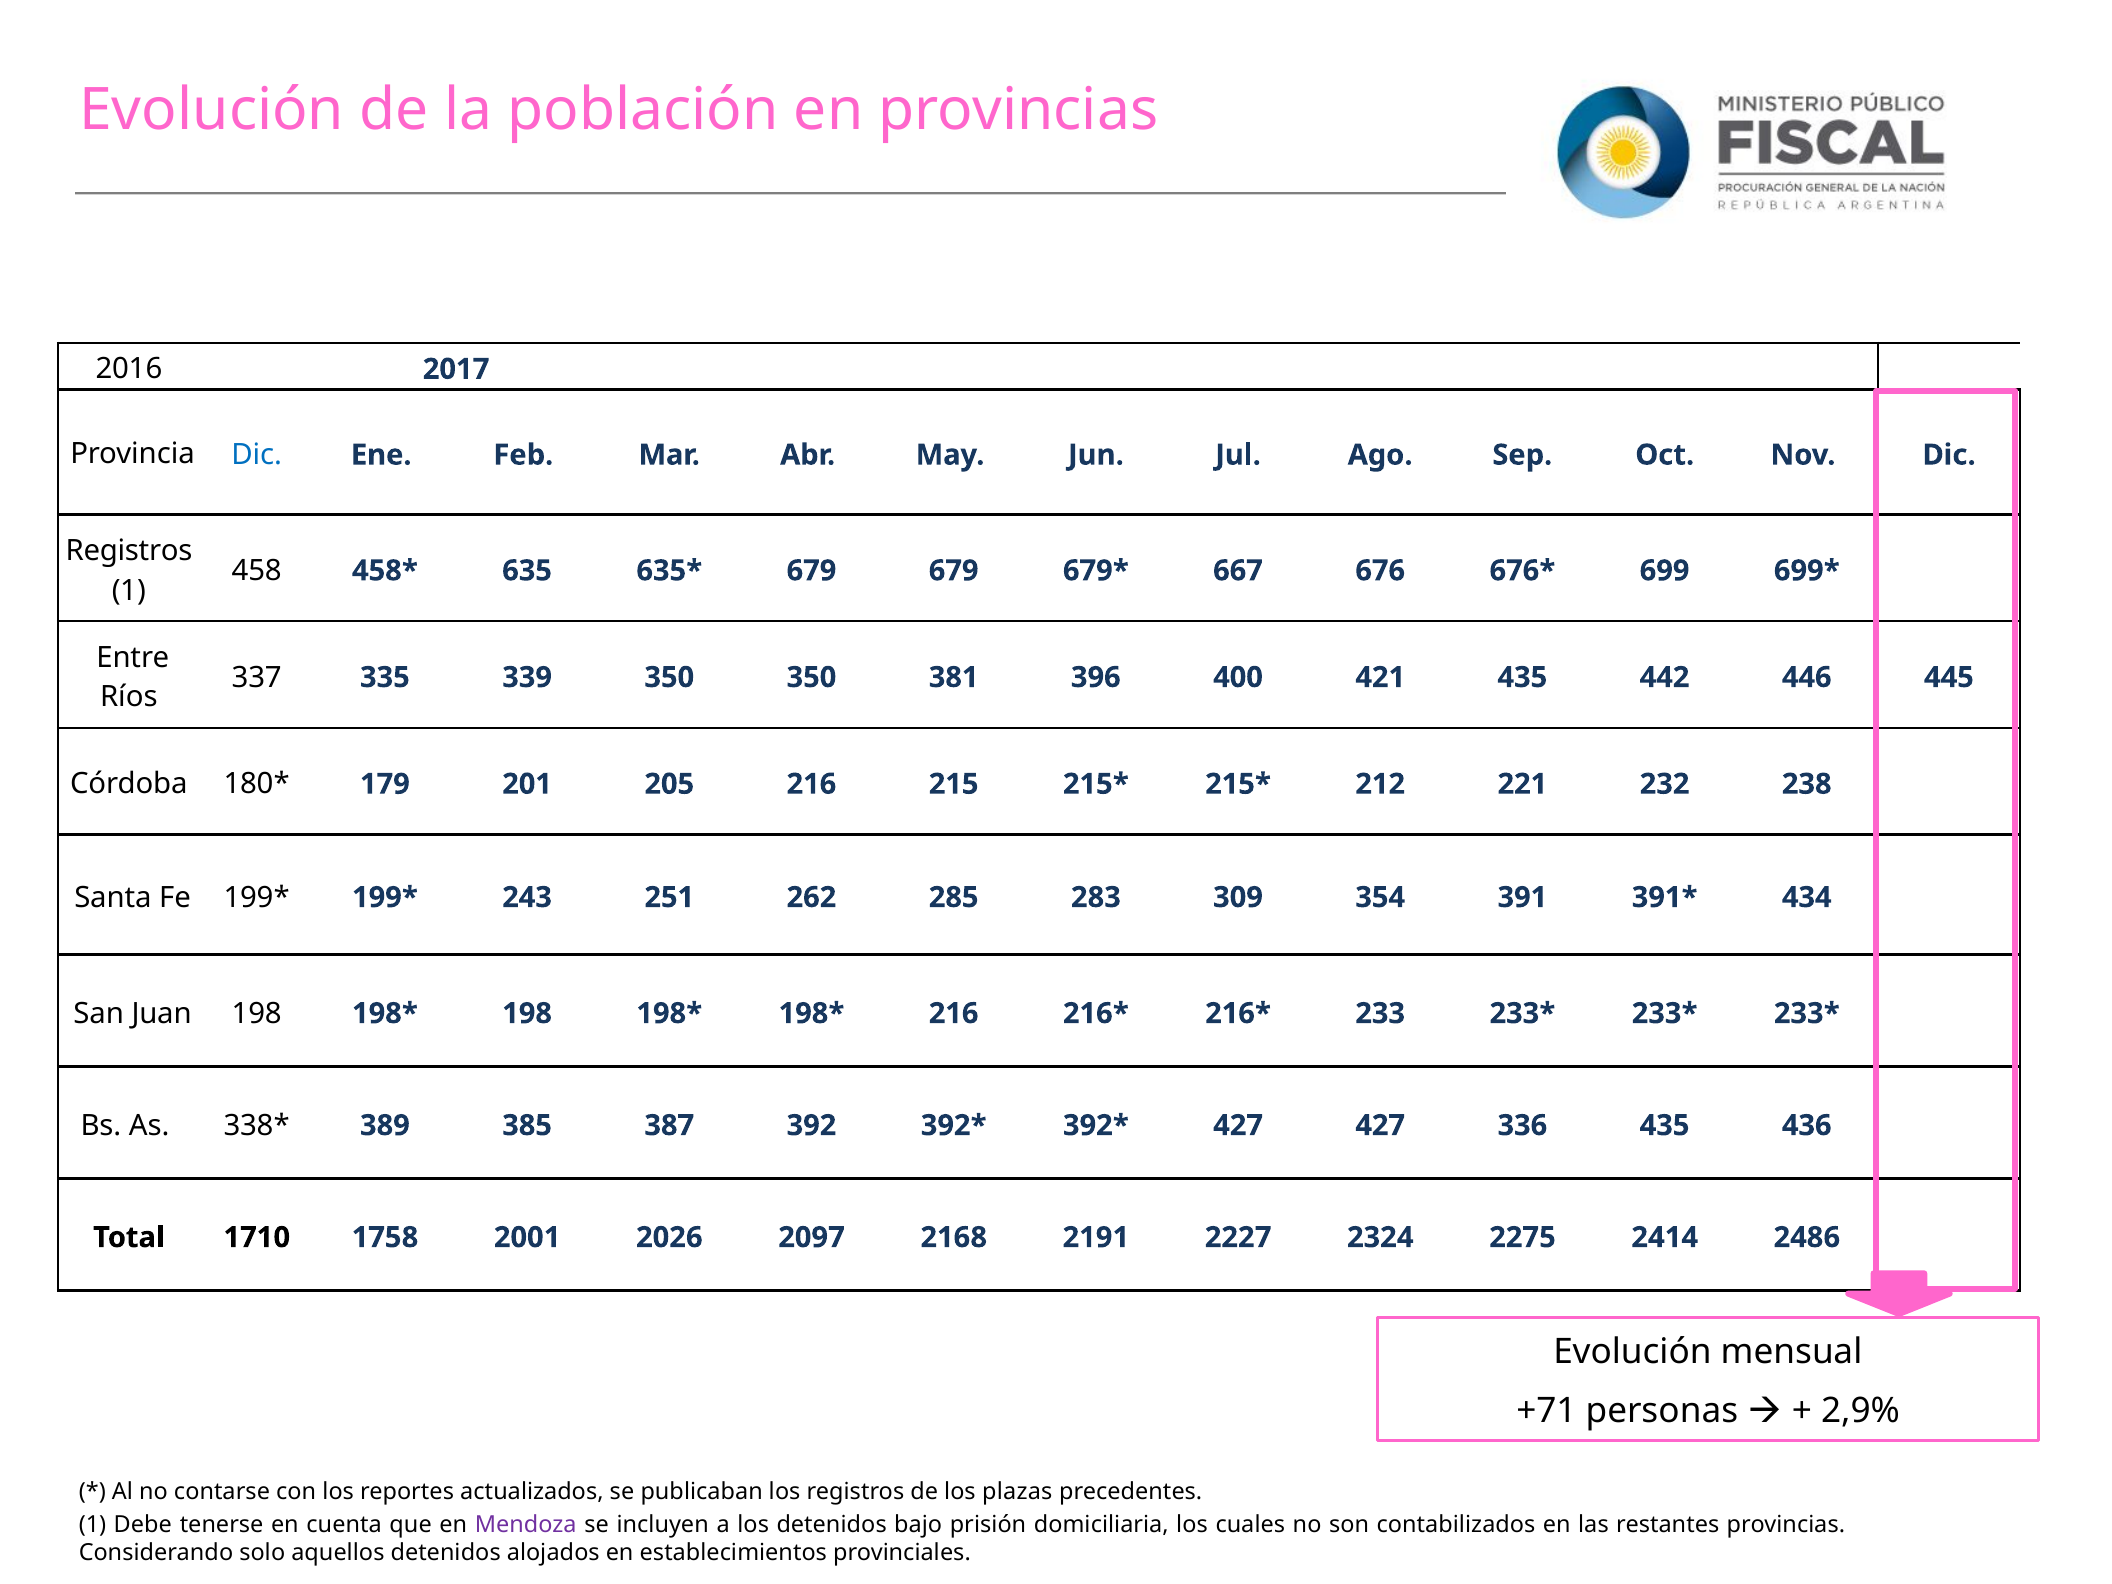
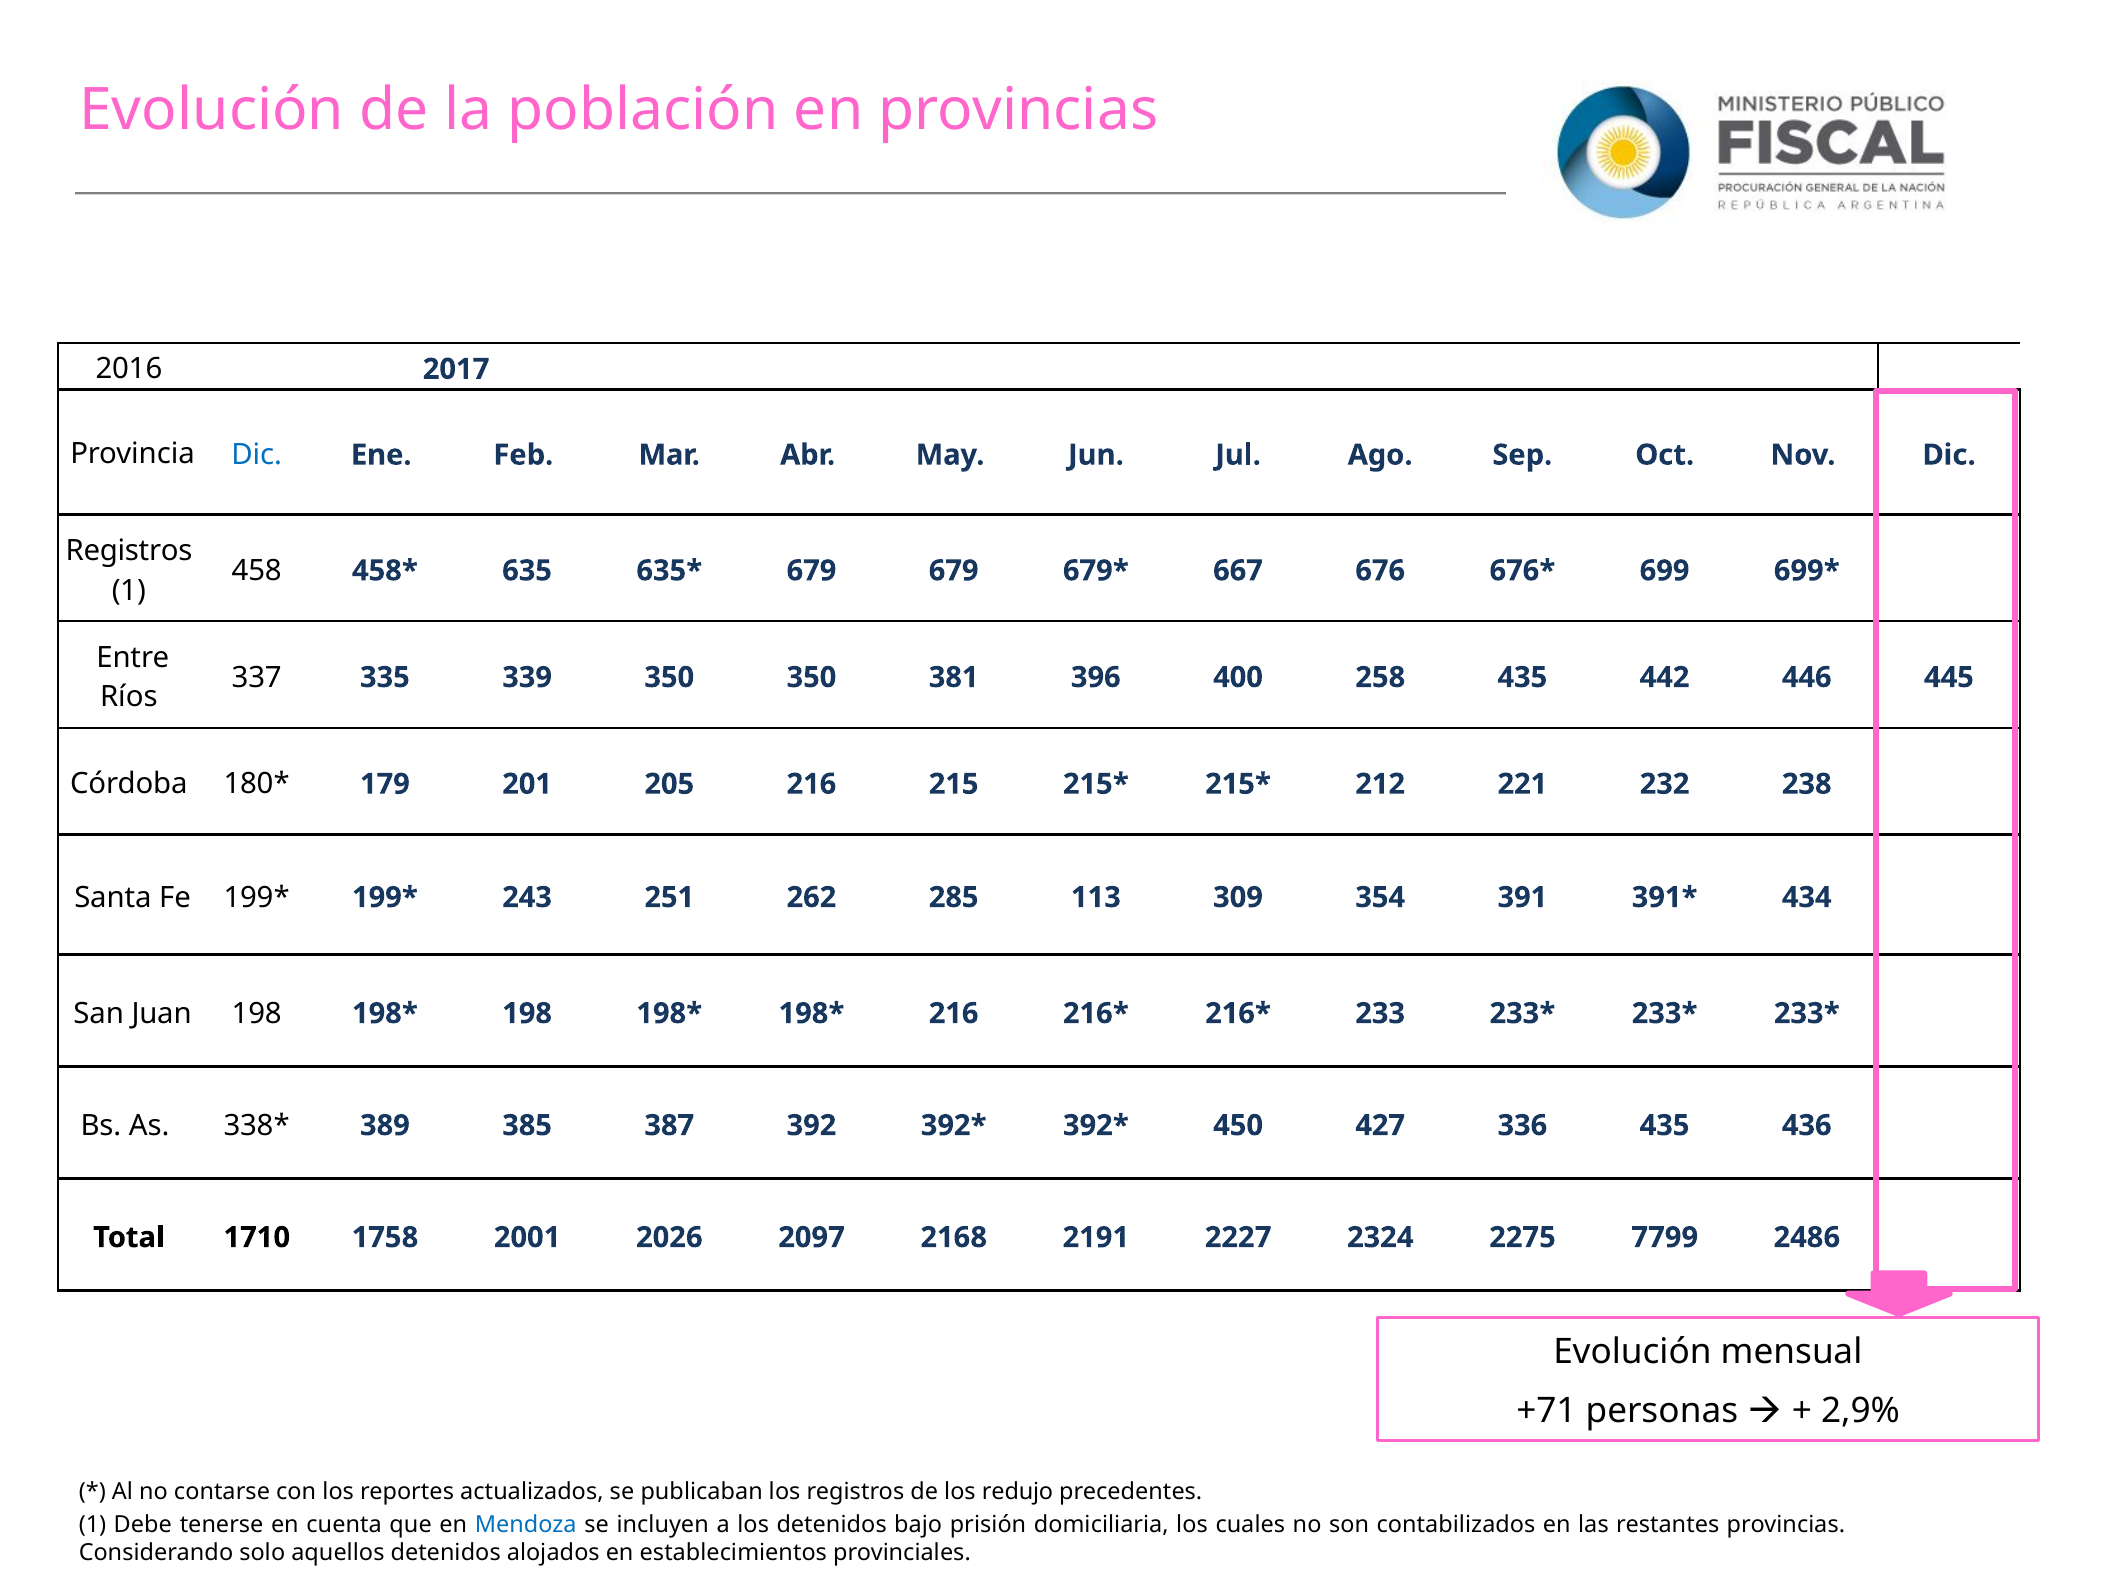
421: 421 -> 258
283: 283 -> 113
427 at (1238, 1125): 427 -> 450
2414: 2414 -> 7799
plazas: plazas -> redujo
Mendoza colour: purple -> blue
